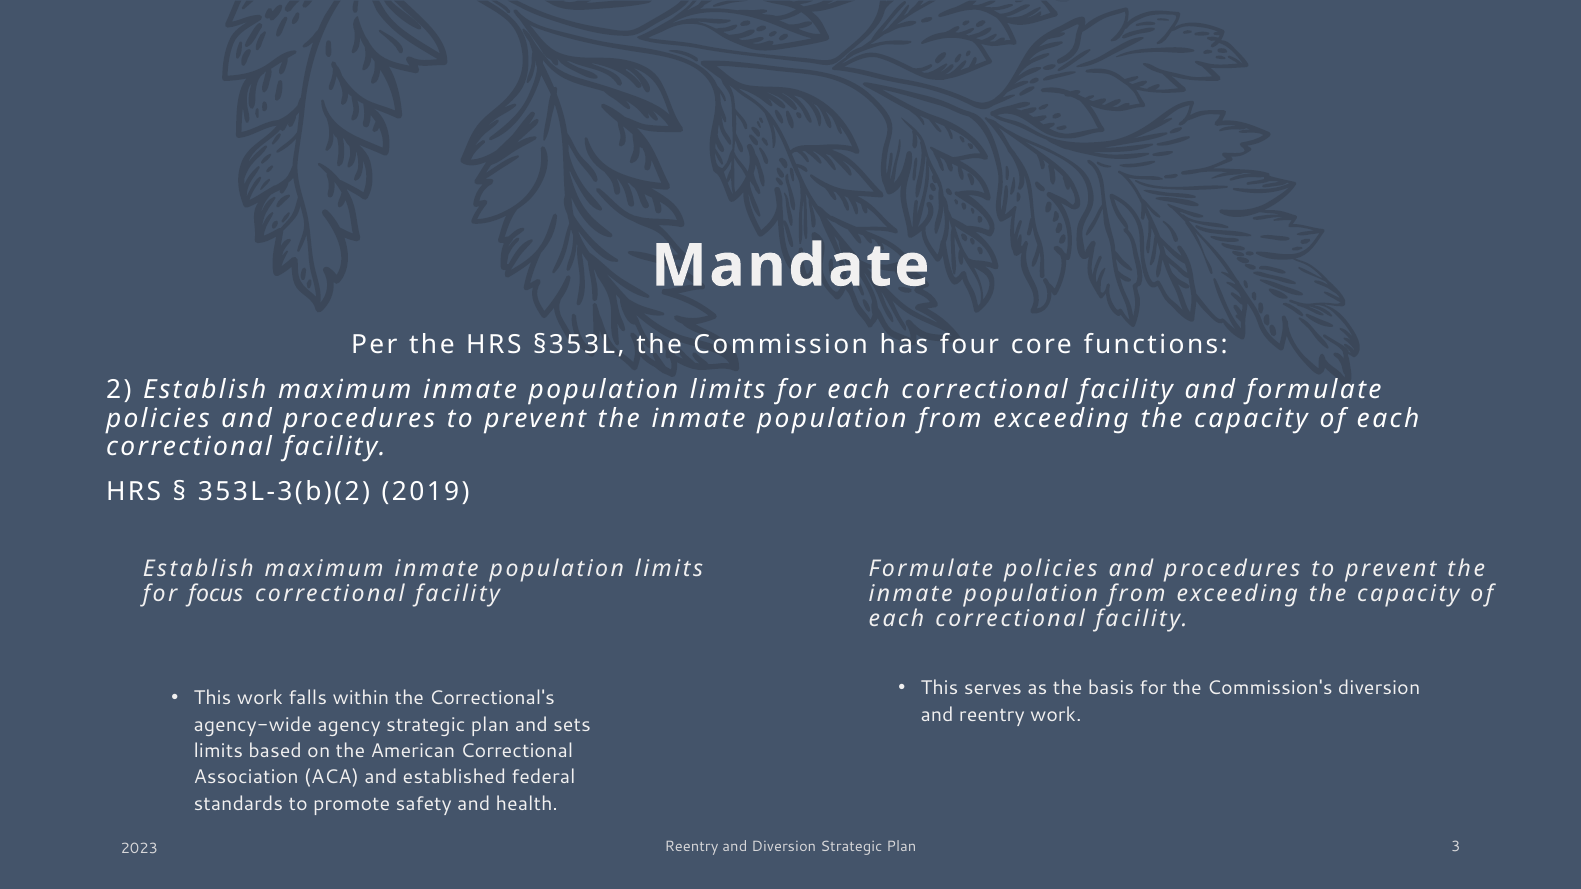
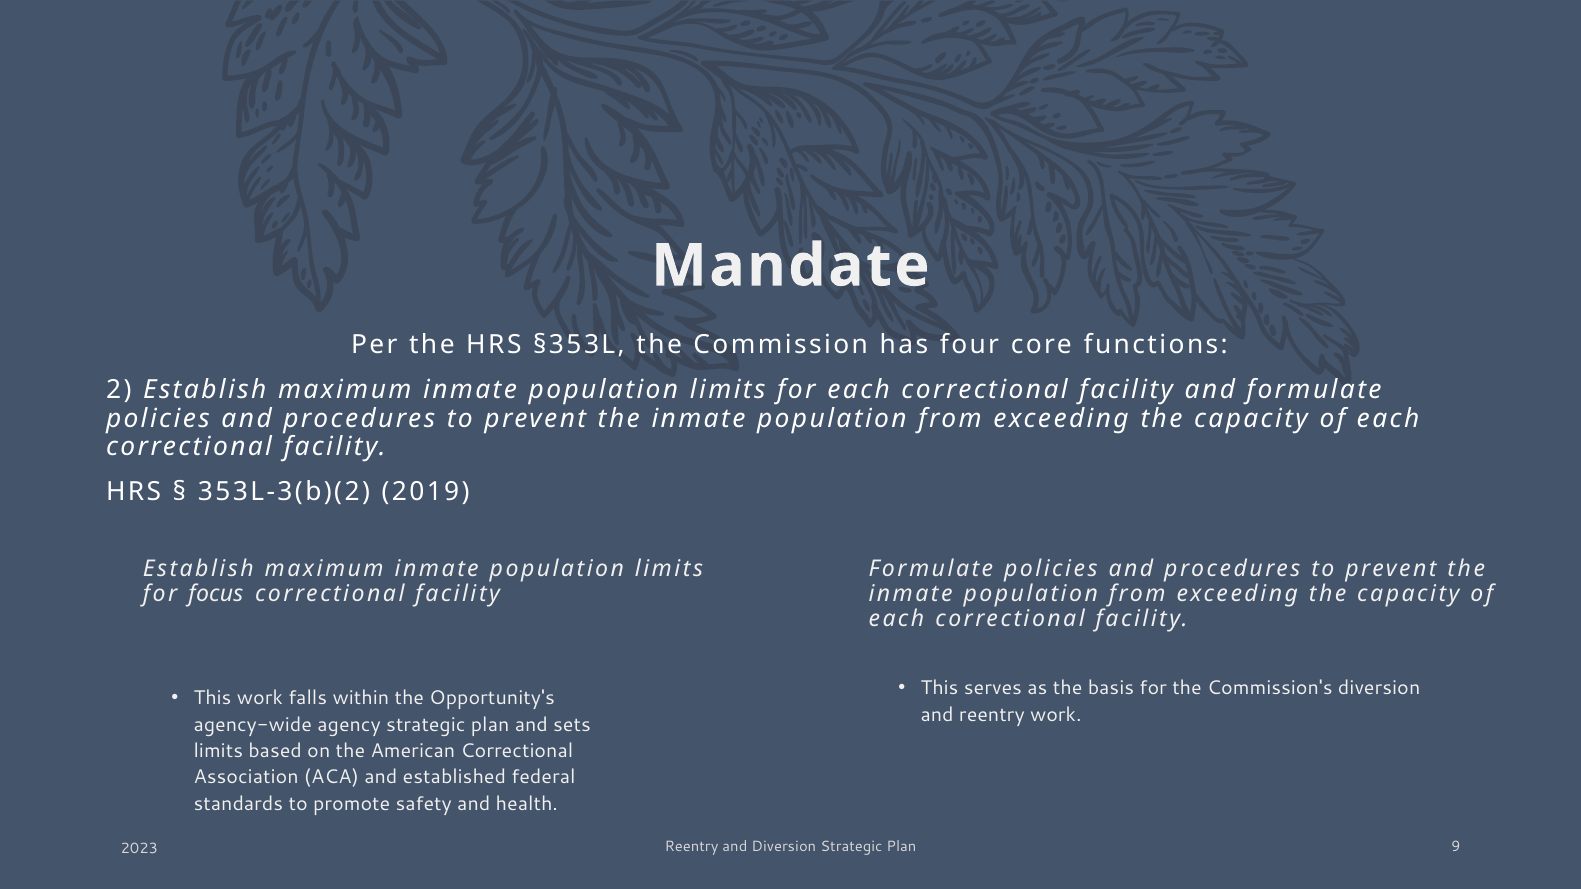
Correctional's: Correctional's -> Opportunity's
3: 3 -> 9
